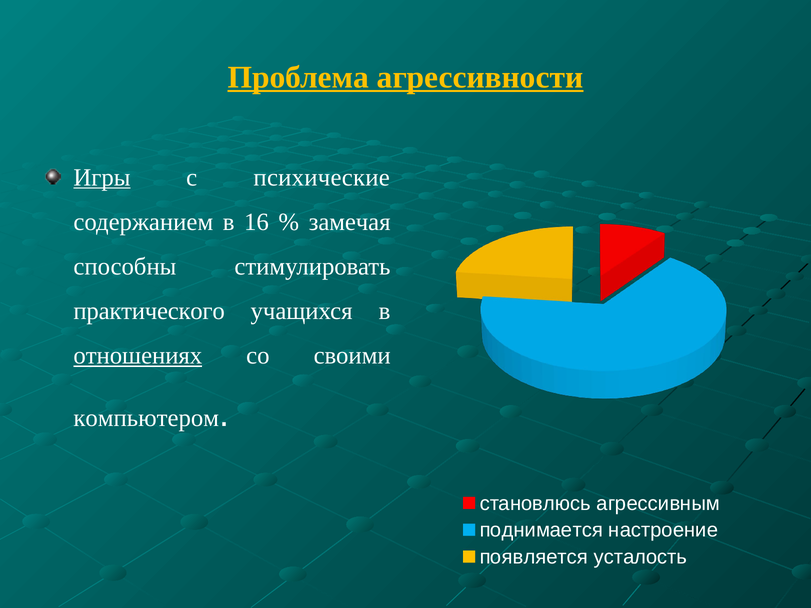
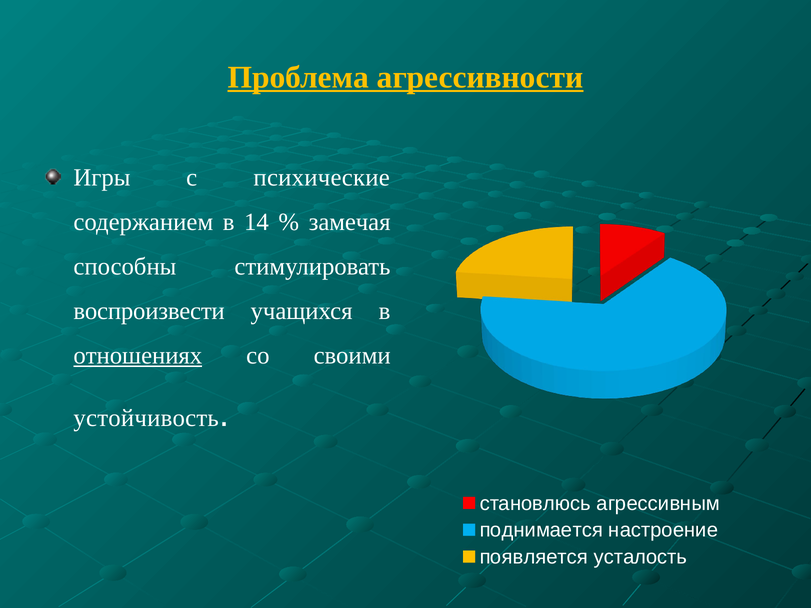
Игры underline: present -> none
16: 16 -> 14
практического: практического -> воспроизвести
компьютером: компьютером -> устойчивость
